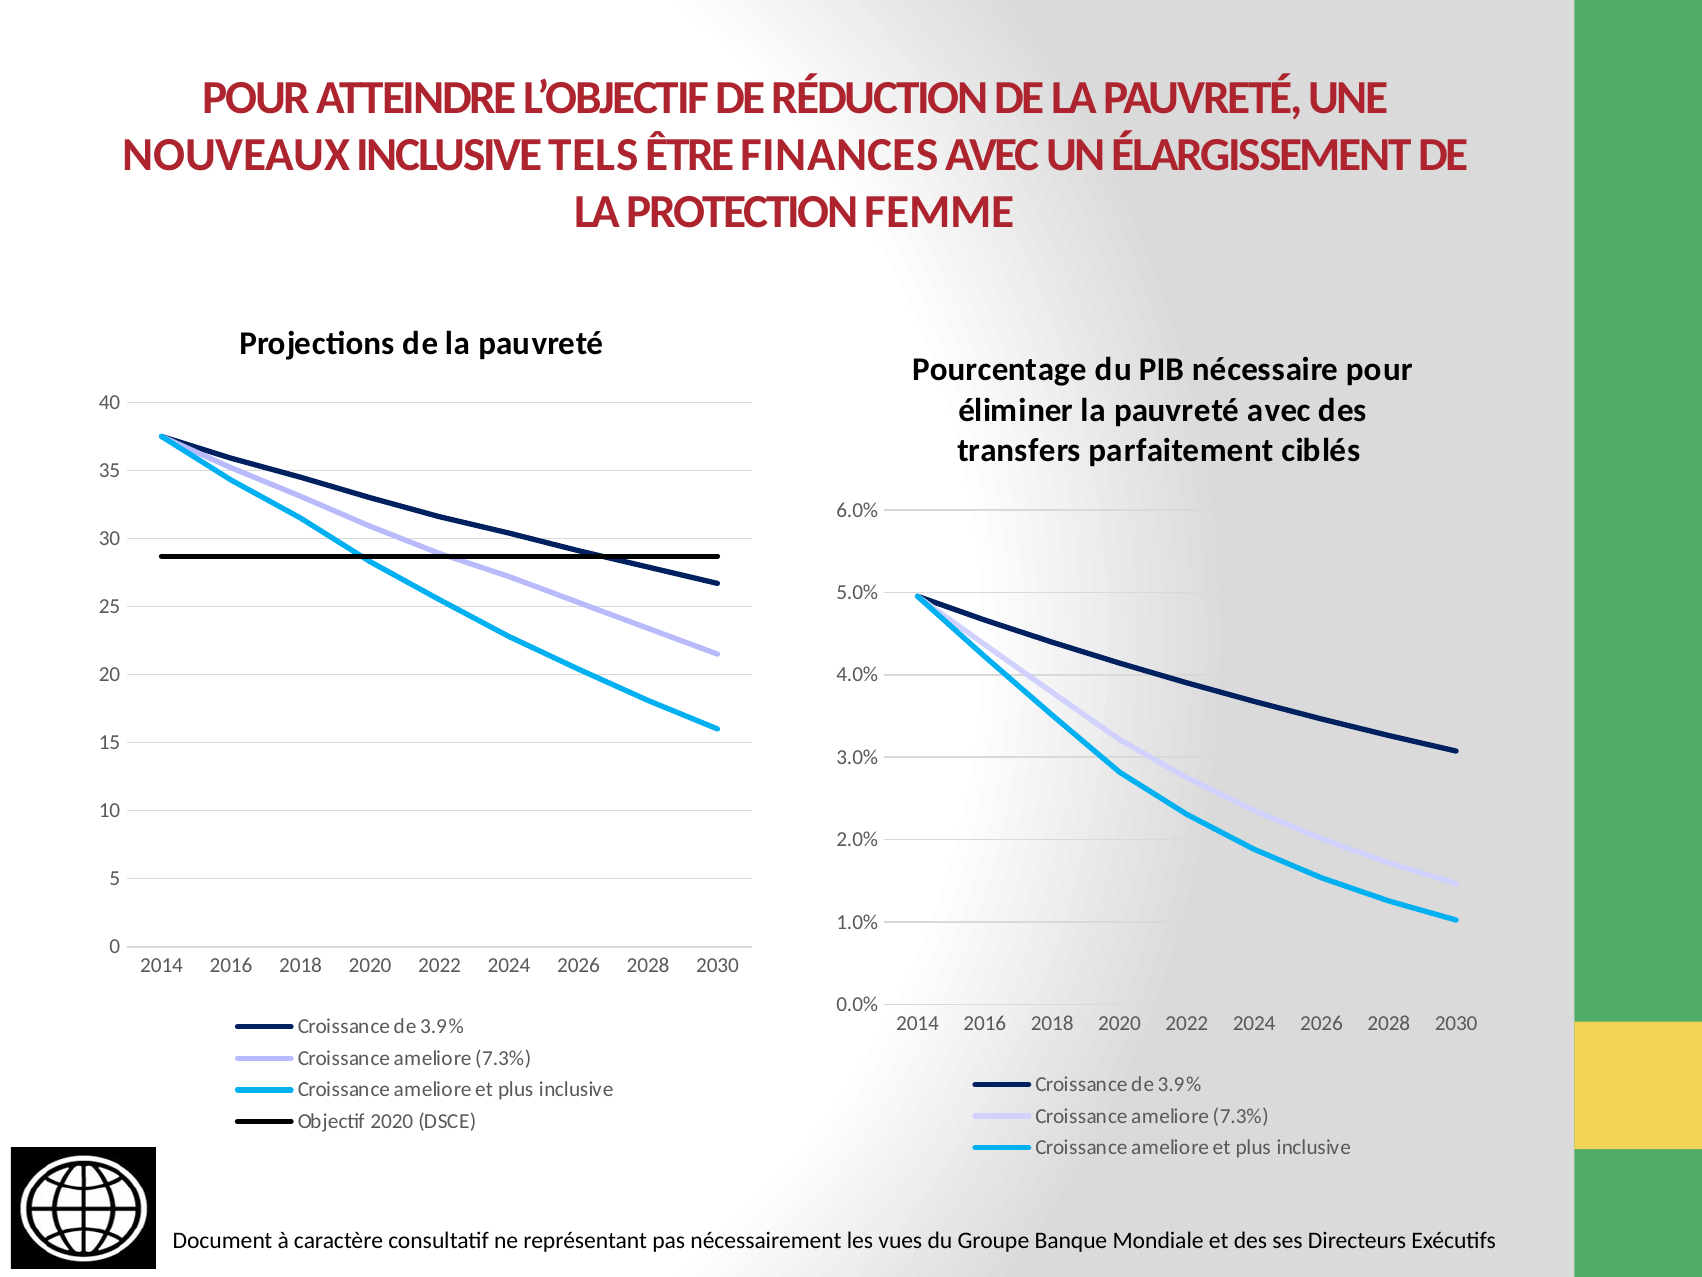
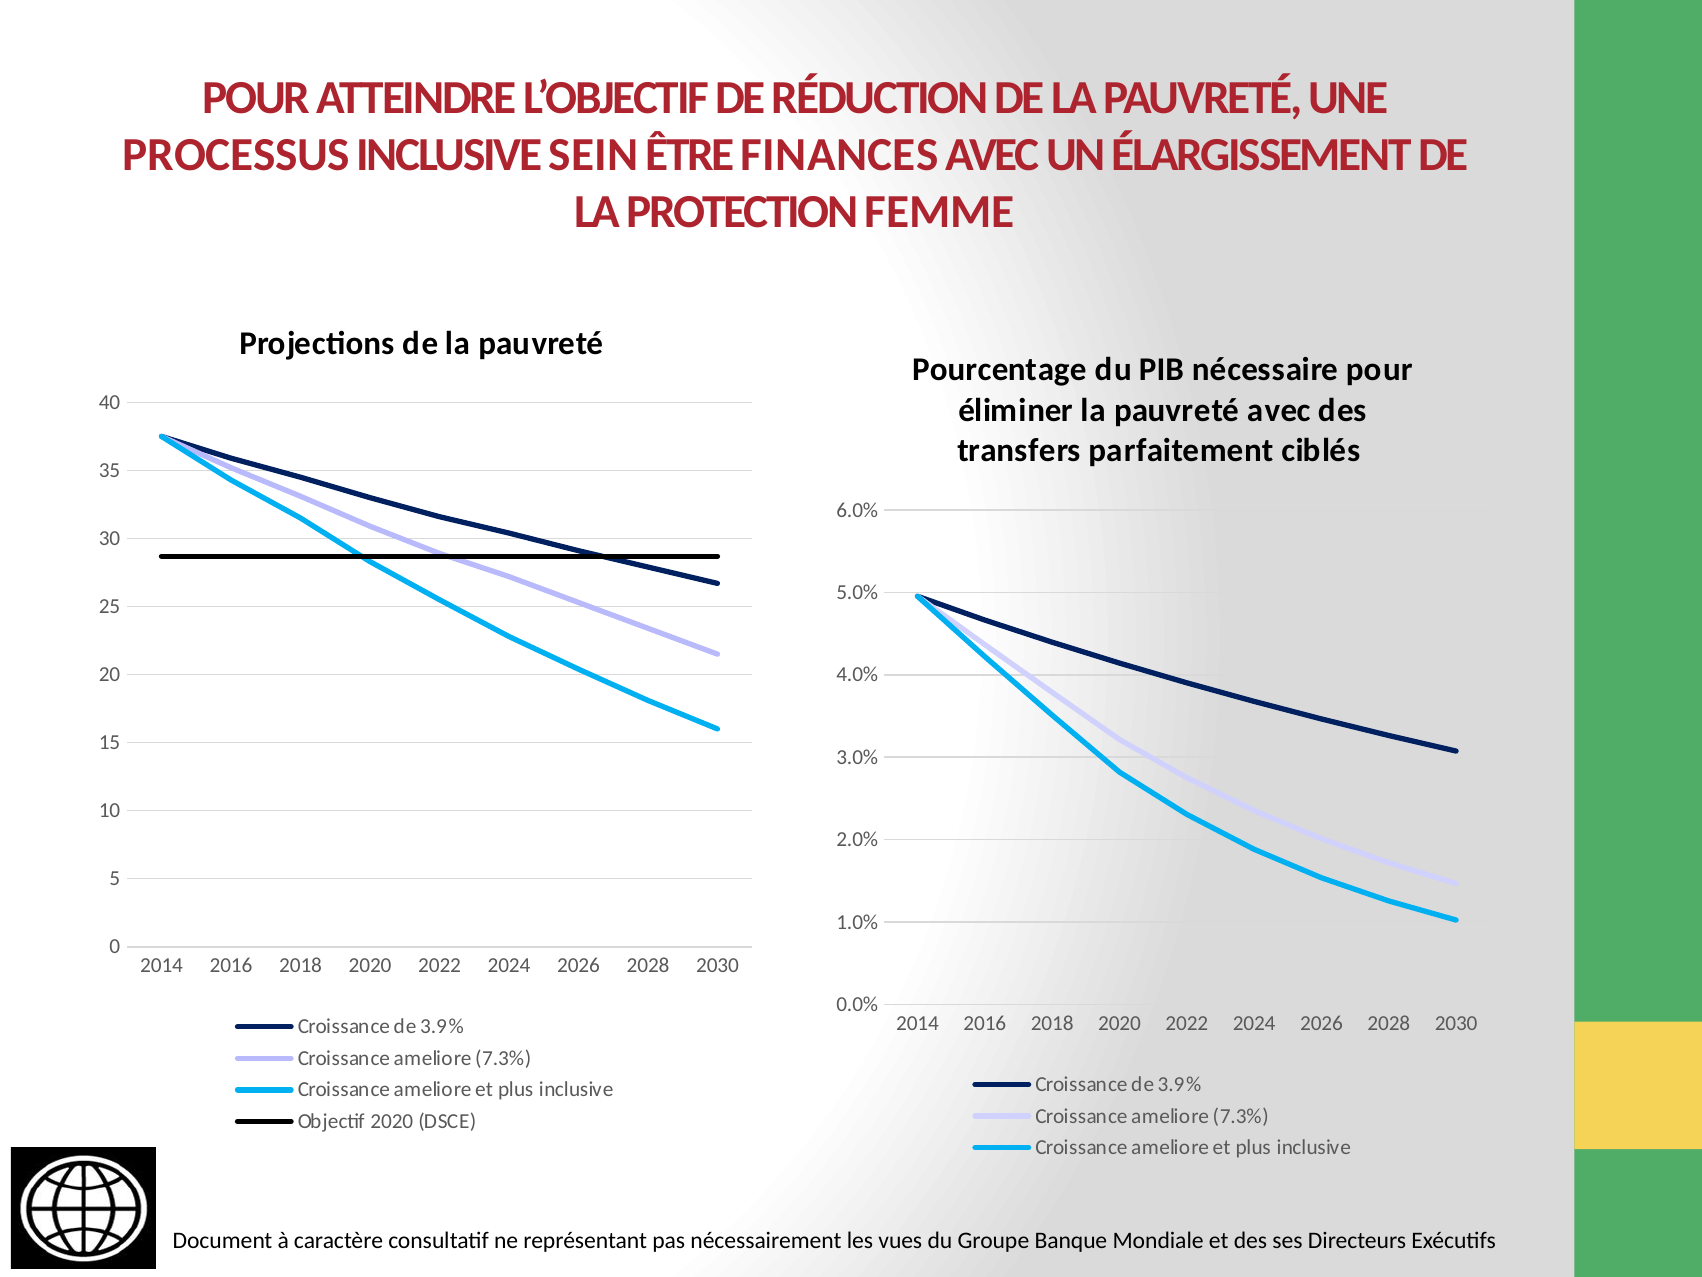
NOUVEAUX: NOUVEAUX -> PROCESSUS
TELS: TELS -> SEIN
